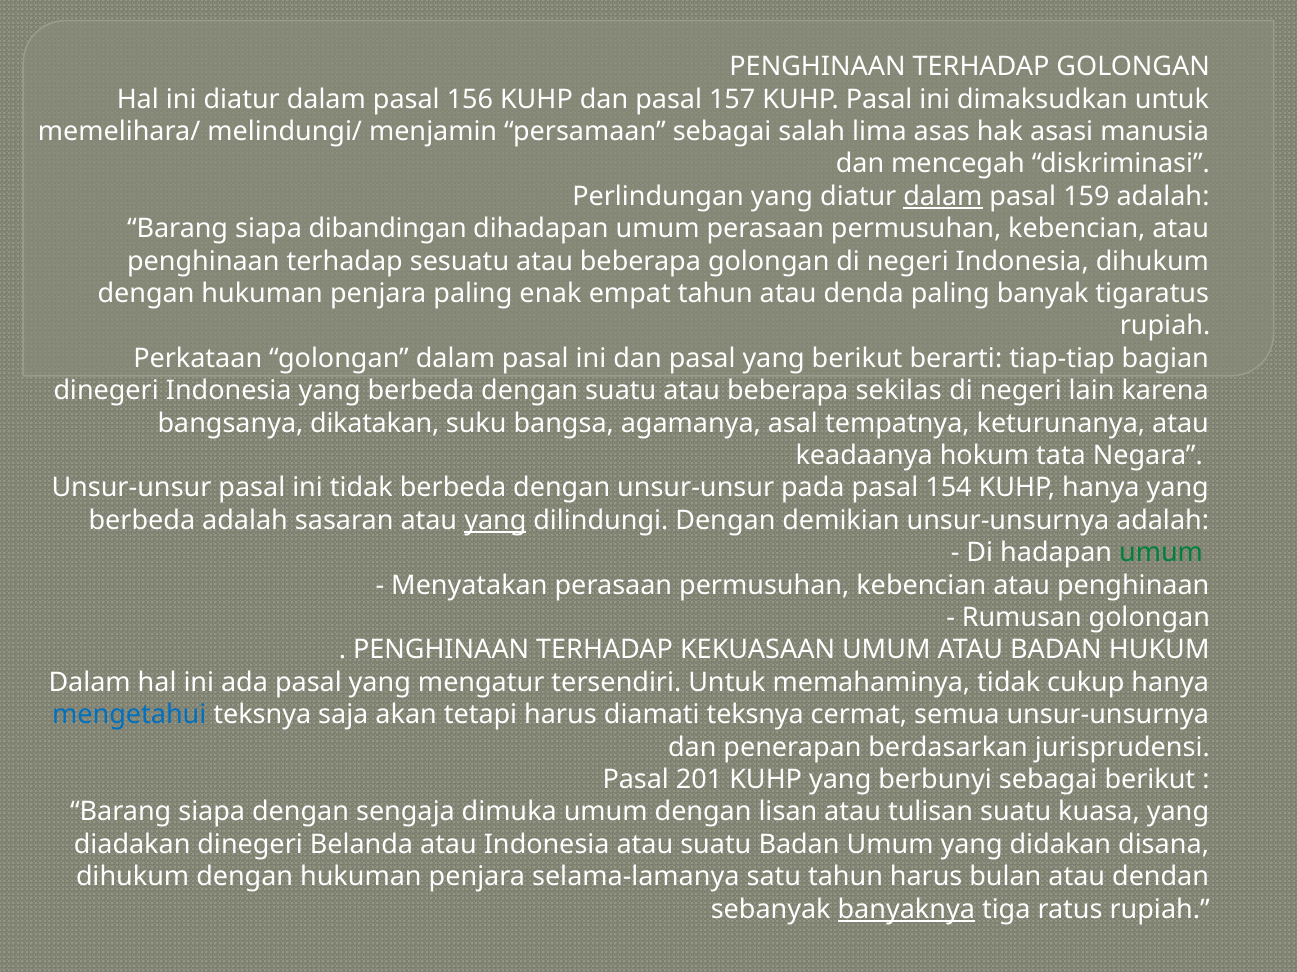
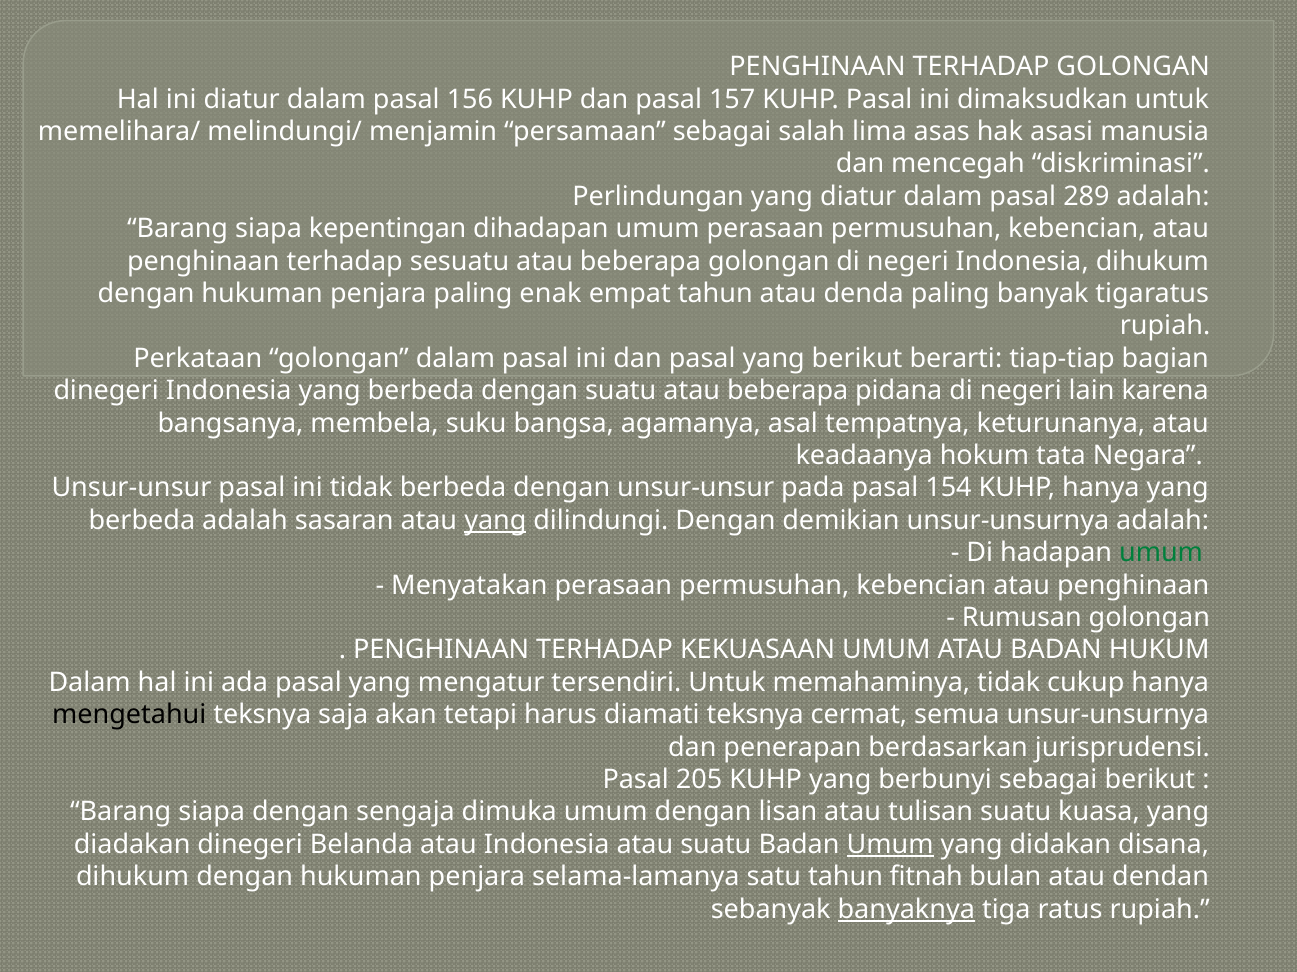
dalam at (943, 197) underline: present -> none
159: 159 -> 289
dibandingan: dibandingan -> kepentingan
sekilas: sekilas -> pidana
dikatakan: dikatakan -> membela
mengetahui colour: blue -> black
201: 201 -> 205
Umum at (890, 845) underline: none -> present
tahun harus: harus -> fitnah
